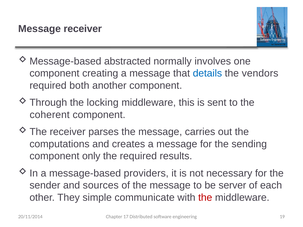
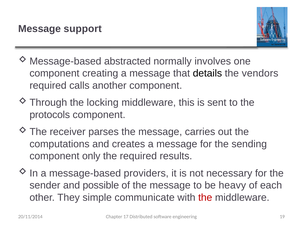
Message receiver: receiver -> support
details colour: blue -> black
both: both -> calls
coherent: coherent -> protocols
sources: sources -> possible
server: server -> heavy
